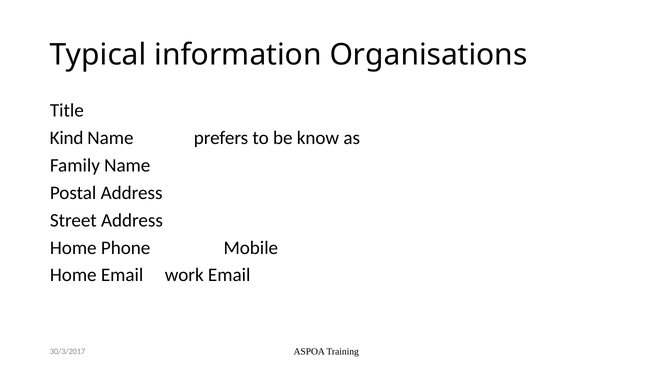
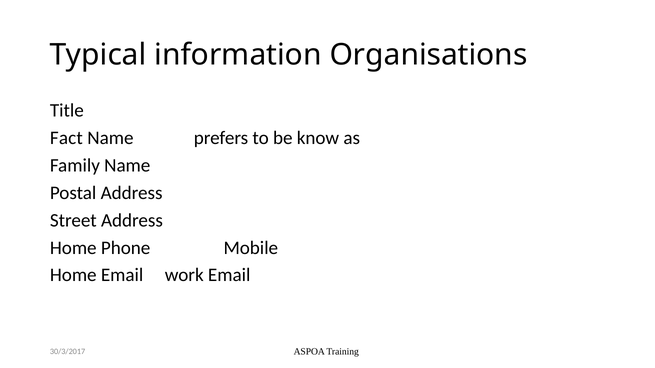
Kind: Kind -> Fact
